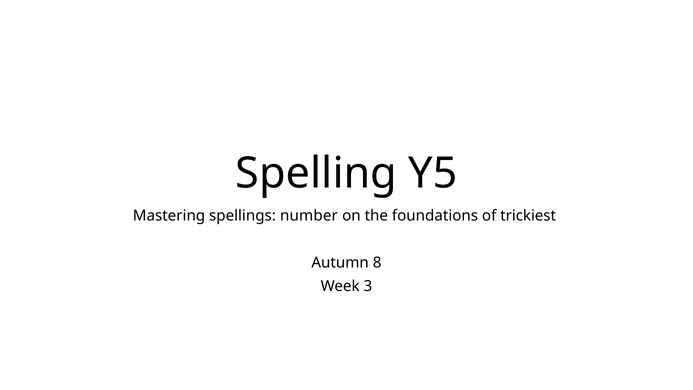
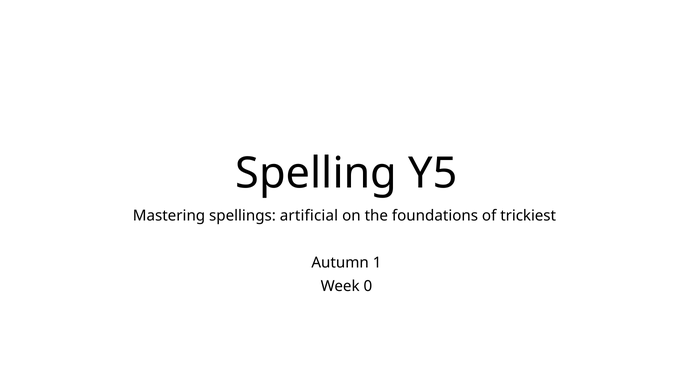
number: number -> artificial
8: 8 -> 1
3: 3 -> 0
